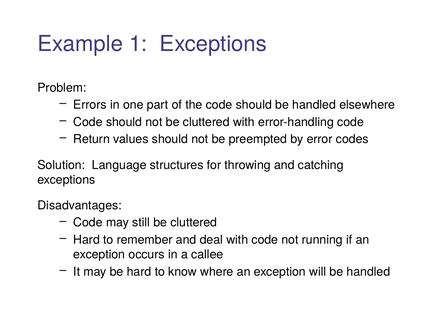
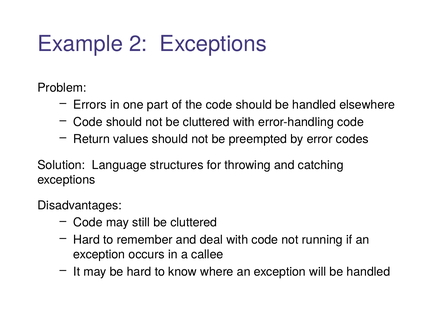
1: 1 -> 2
